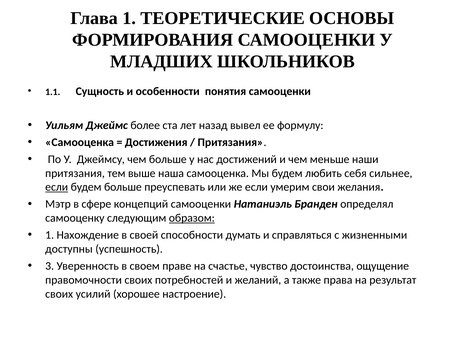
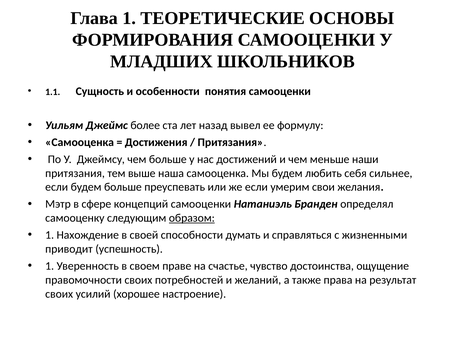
если at (57, 187) underline: present -> none
доступны: доступны -> приводит
3 at (50, 266): 3 -> 1
